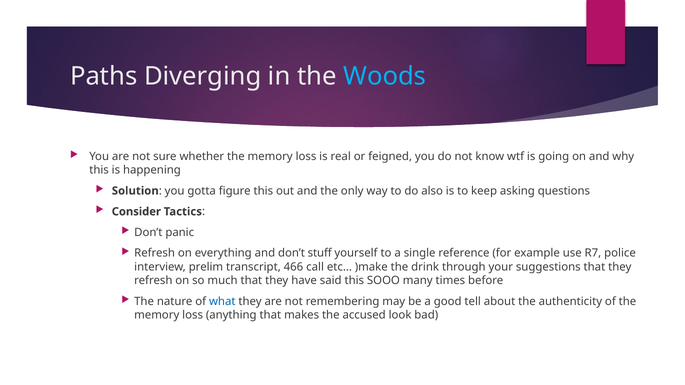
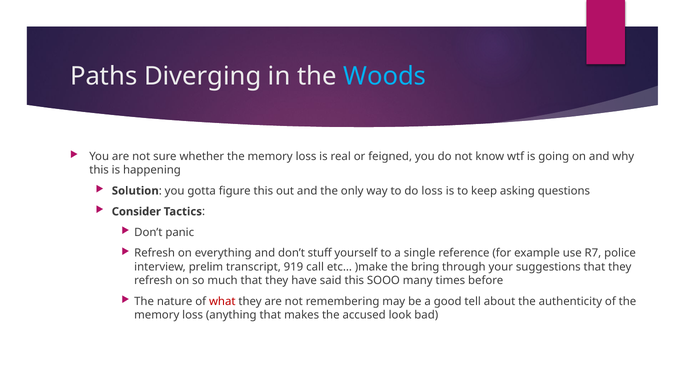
do also: also -> loss
466: 466 -> 919
drink: drink -> bring
what colour: blue -> red
